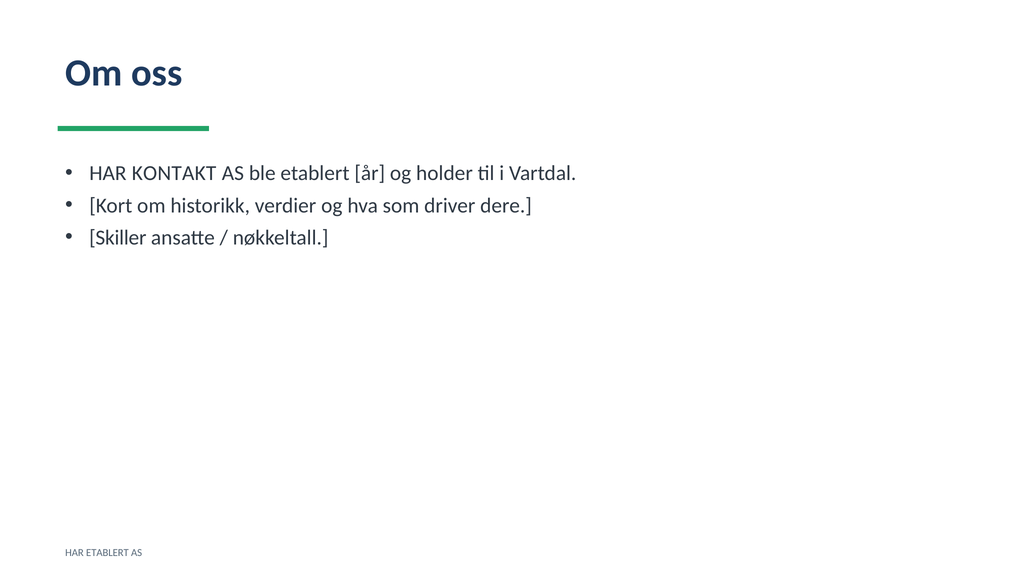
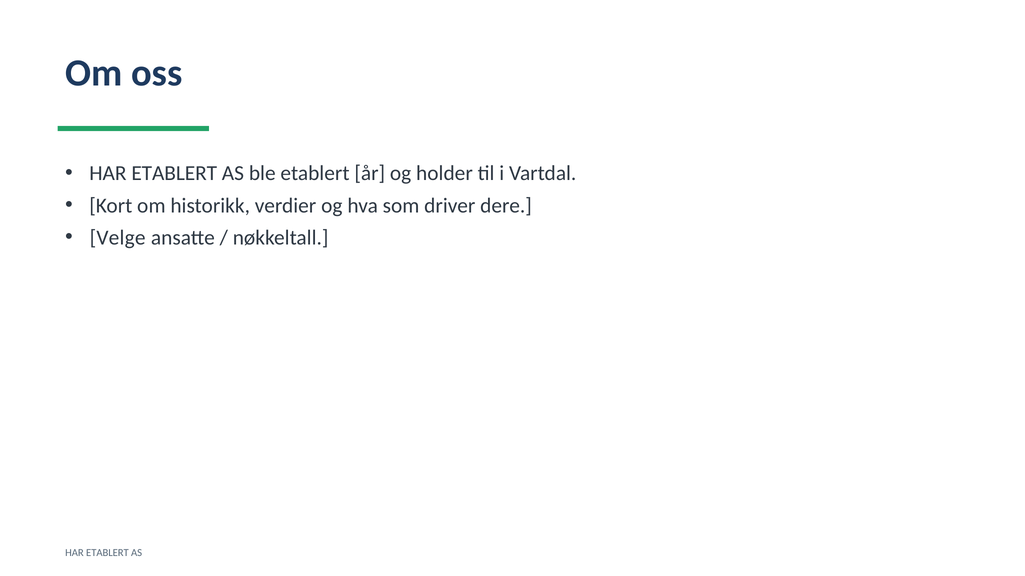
KONTAKT at (174, 174): KONTAKT -> ETABLERT
Skiller: Skiller -> Velge
